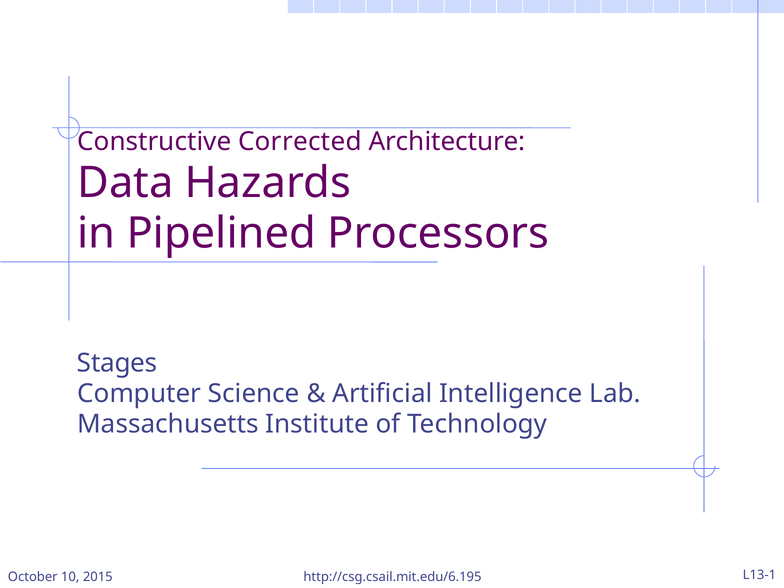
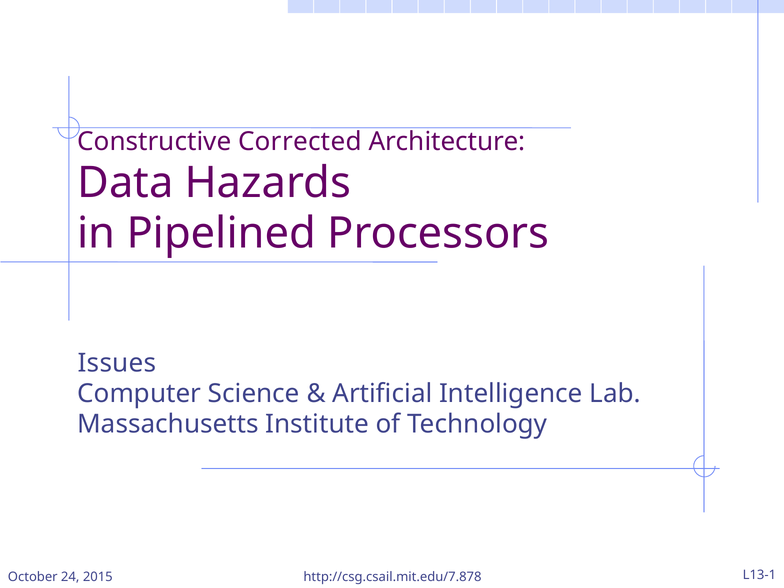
Stages: Stages -> Issues
10: 10 -> 24
http://csg.csail.mit.edu/6.195: http://csg.csail.mit.edu/6.195 -> http://csg.csail.mit.edu/7.878
